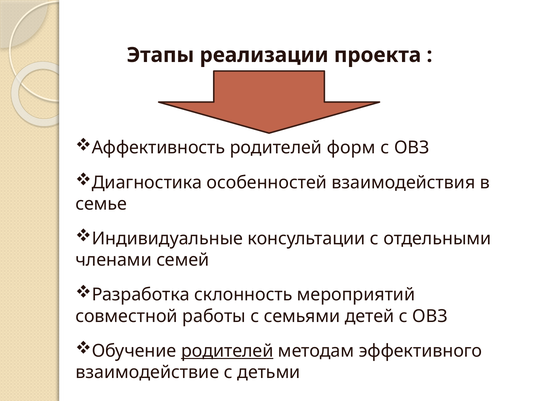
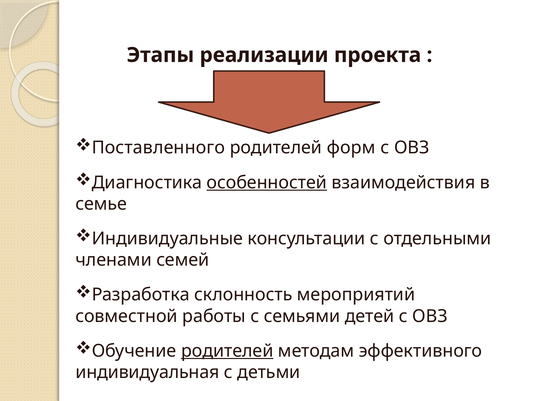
Аффективность: Аффективность -> Поставленного
особенностей underline: none -> present
взаимодействие: взаимодействие -> индивидуальная
